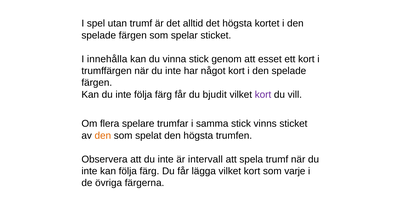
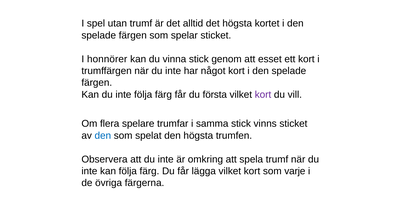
innehålla: innehålla -> honnörer
bjudit: bjudit -> första
den at (103, 136) colour: orange -> blue
intervall: intervall -> omkring
